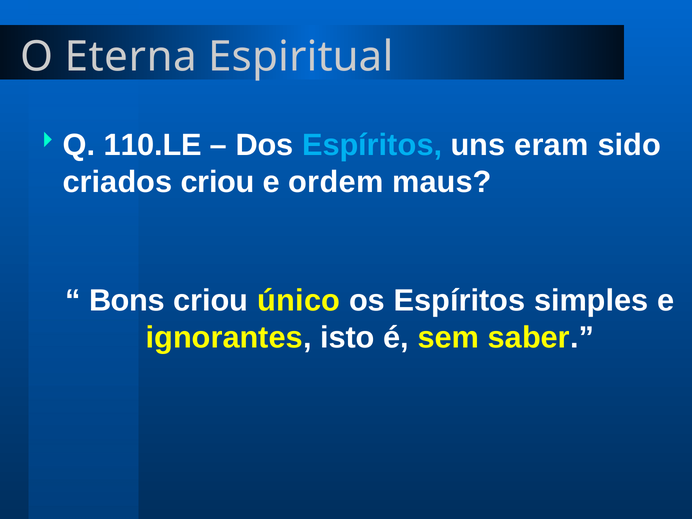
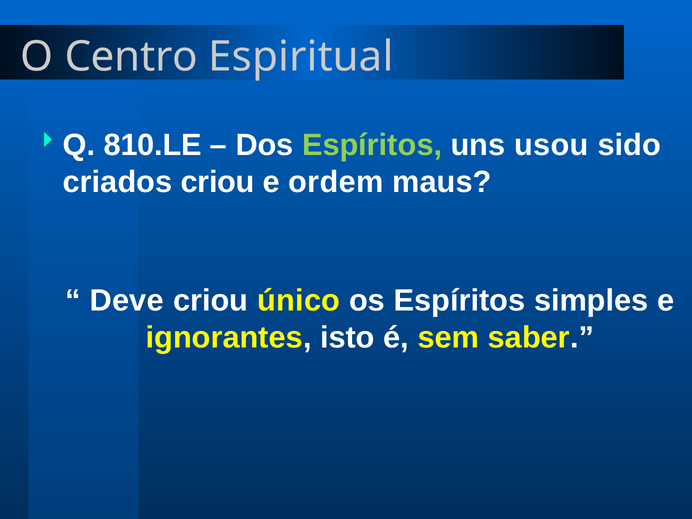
Eterna: Eterna -> Centro
110.LE: 110.LE -> 810.LE
Espíritos at (372, 145) colour: light blue -> light green
eram: eram -> usou
Bons: Bons -> Deve
